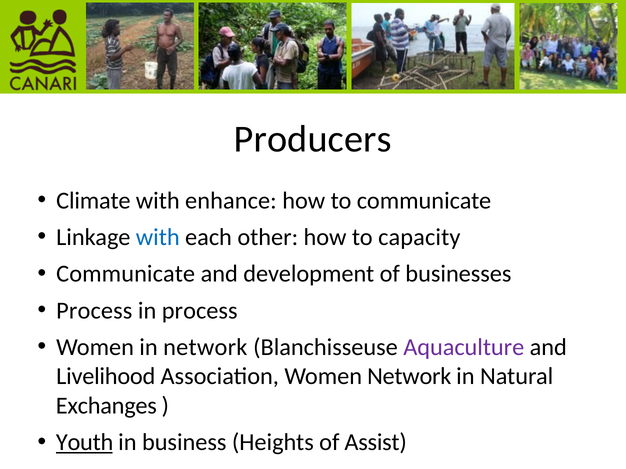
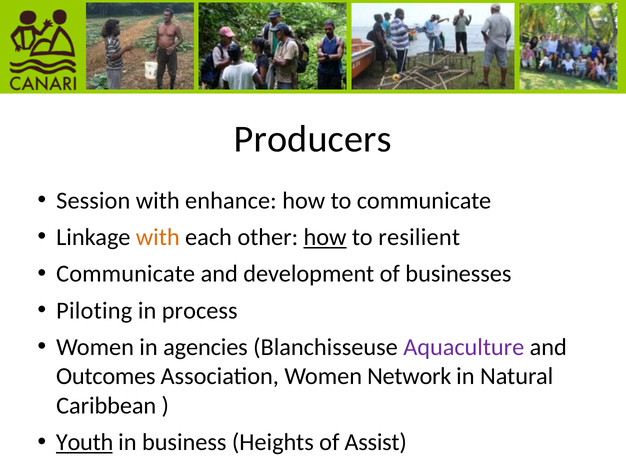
Climate: Climate -> Session
with at (158, 237) colour: blue -> orange
how at (325, 237) underline: none -> present
capacity: capacity -> resilient
Process at (94, 311): Process -> Piloting
in network: network -> agencies
Livelihood: Livelihood -> Outcomes
Exchanges: Exchanges -> Caribbean
